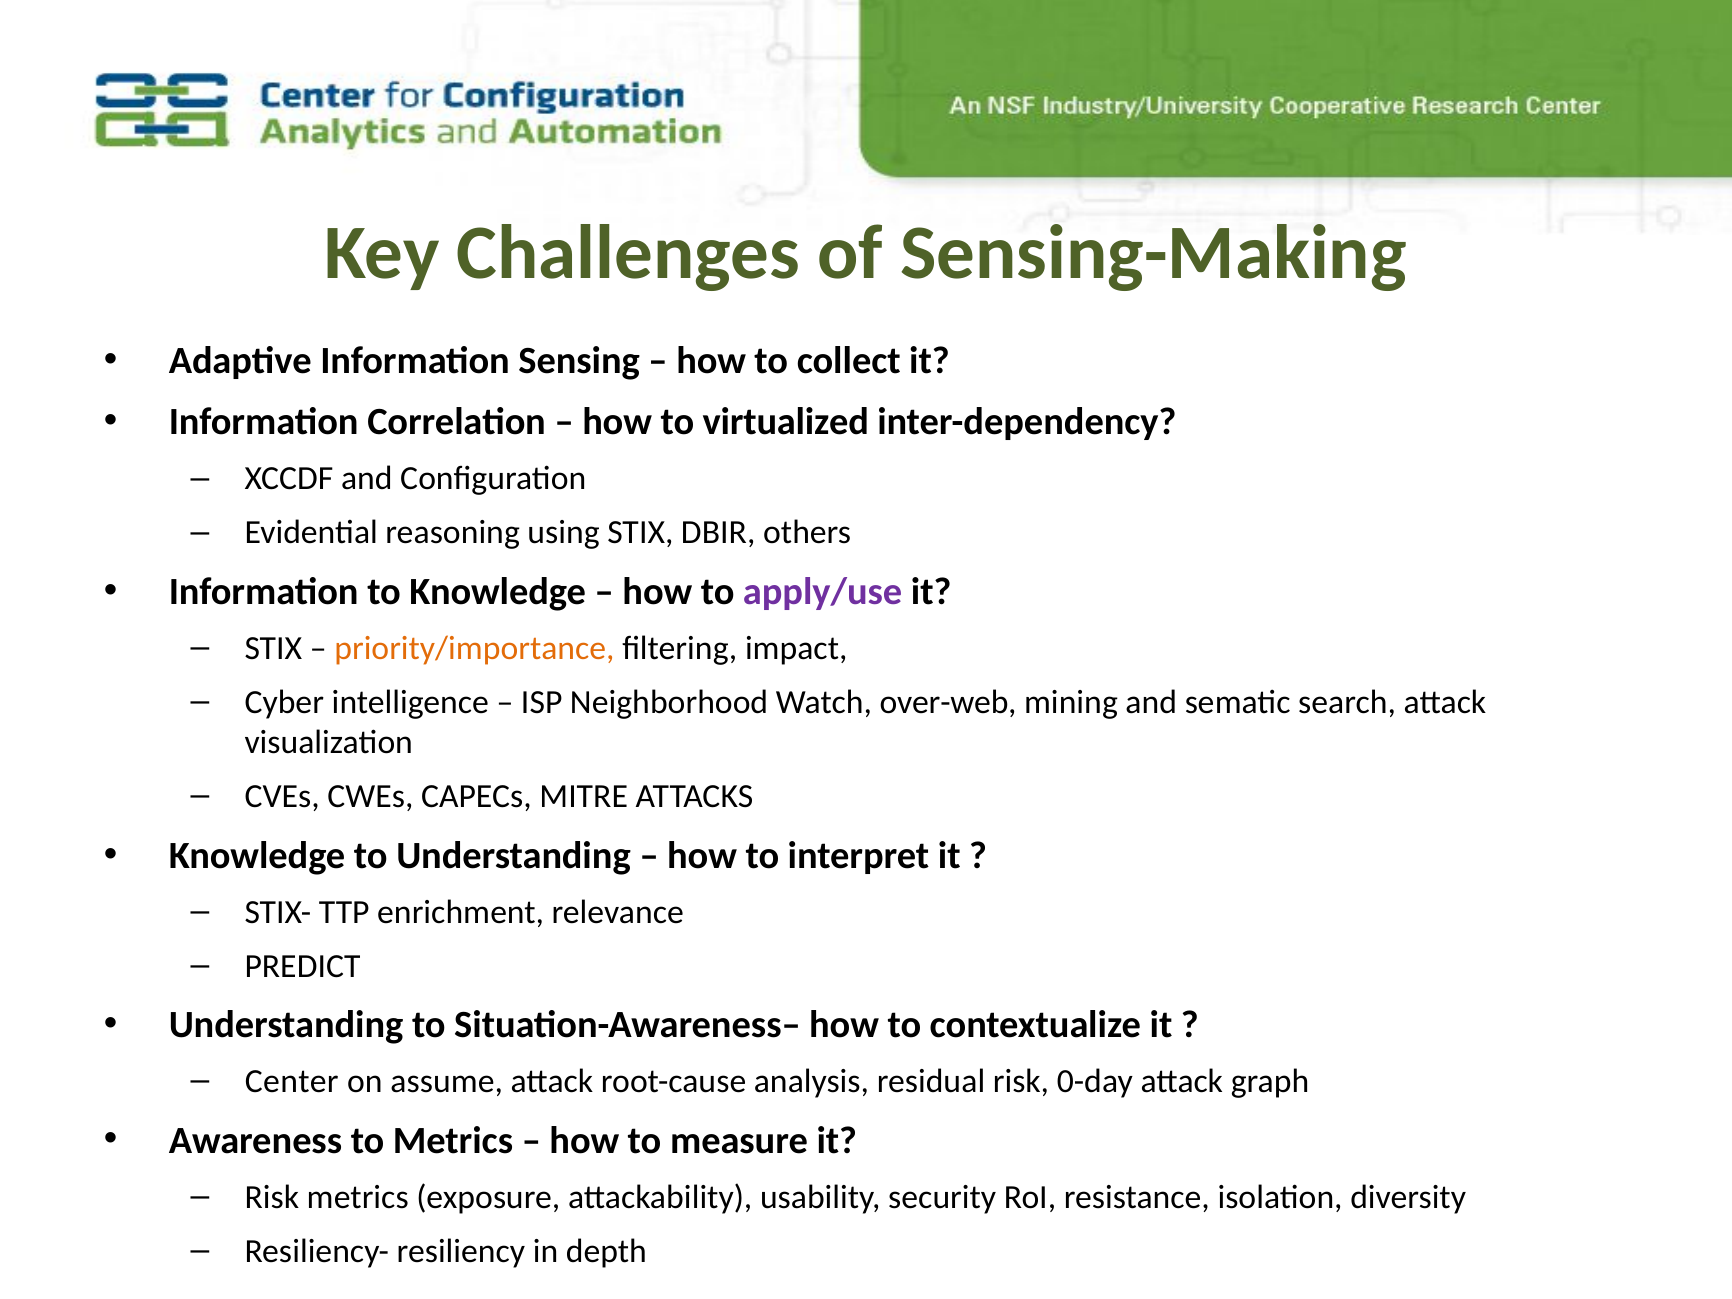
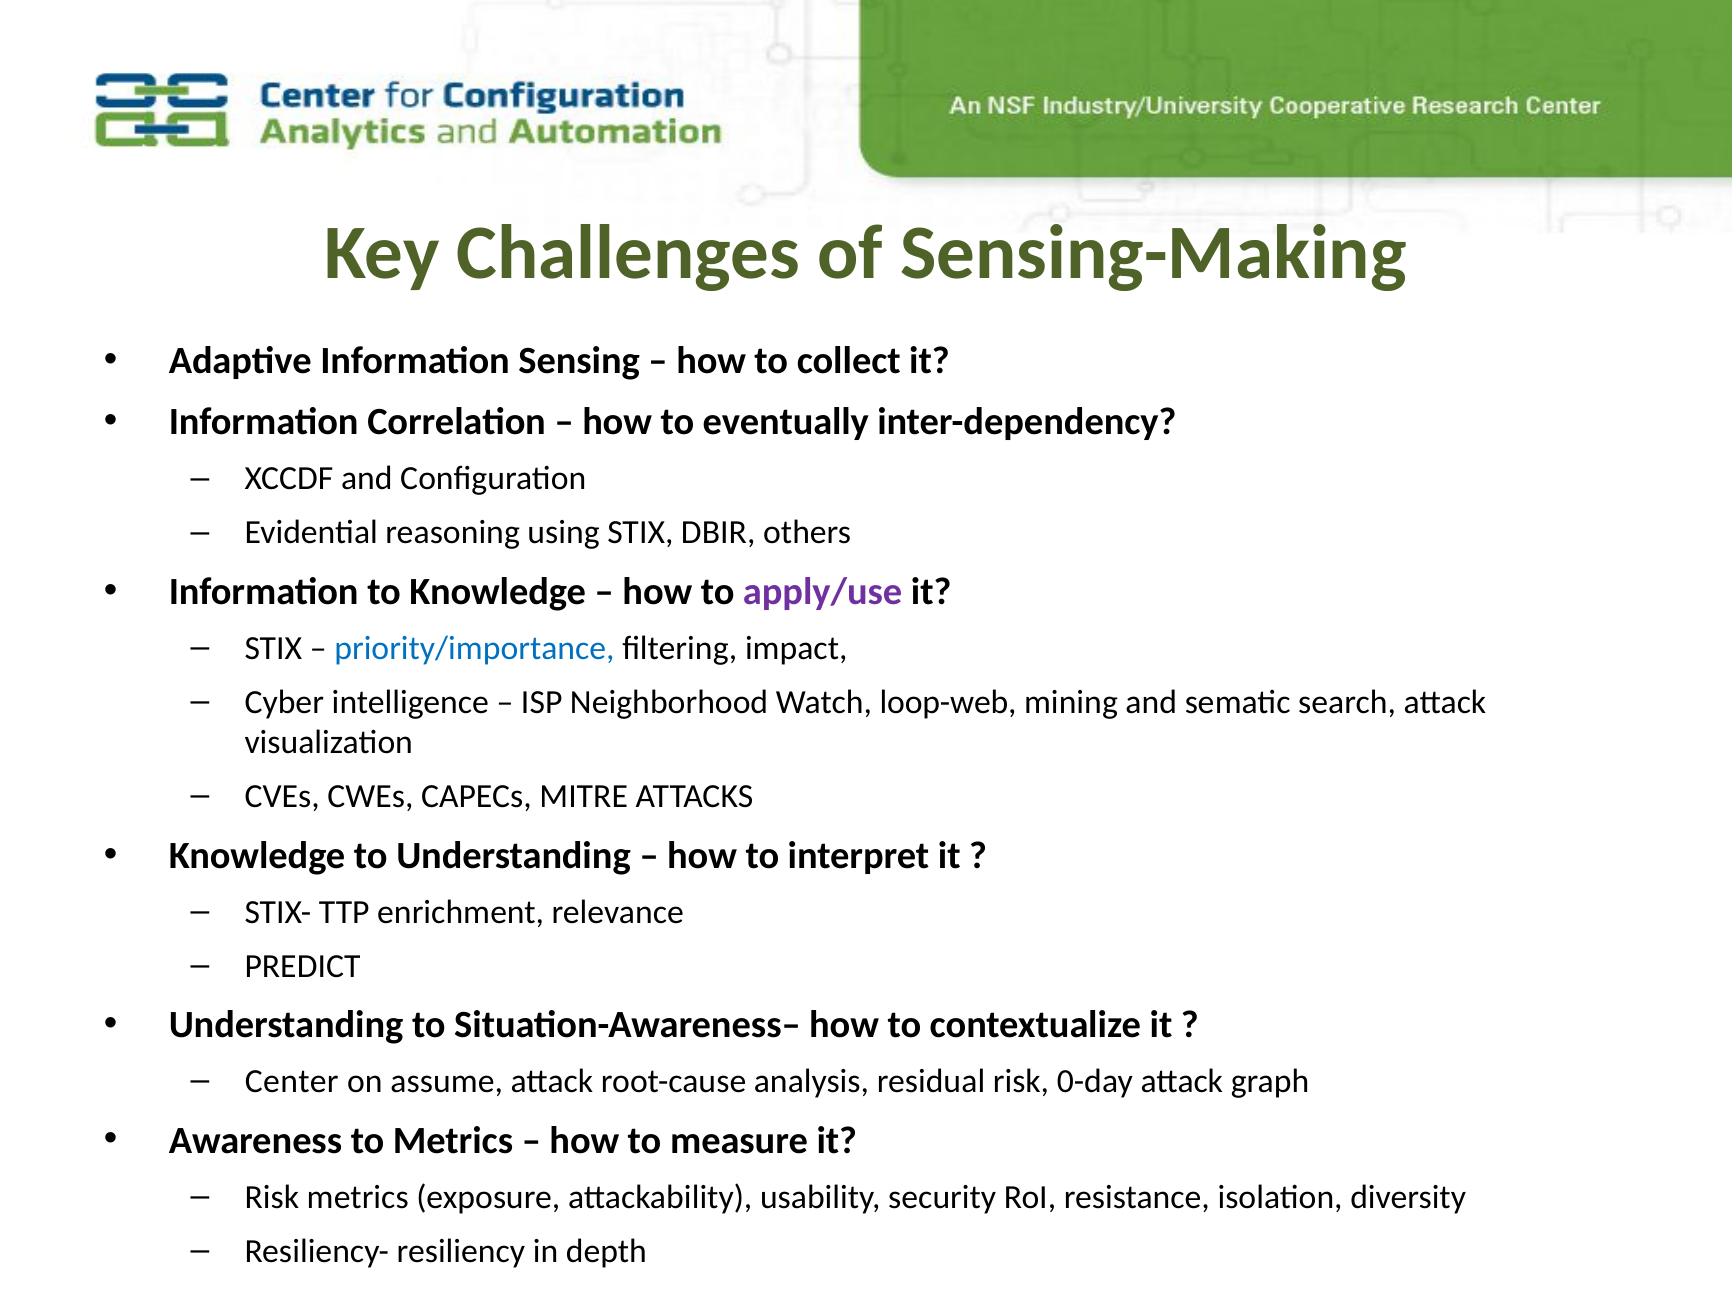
virtualized: virtualized -> eventually
priority/importance colour: orange -> blue
over-web: over-web -> loop-web
